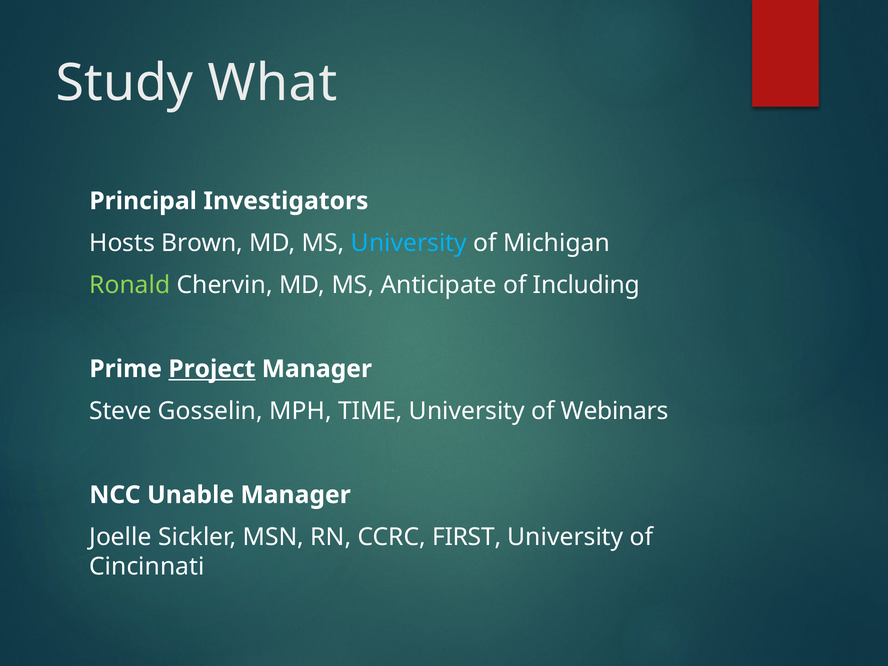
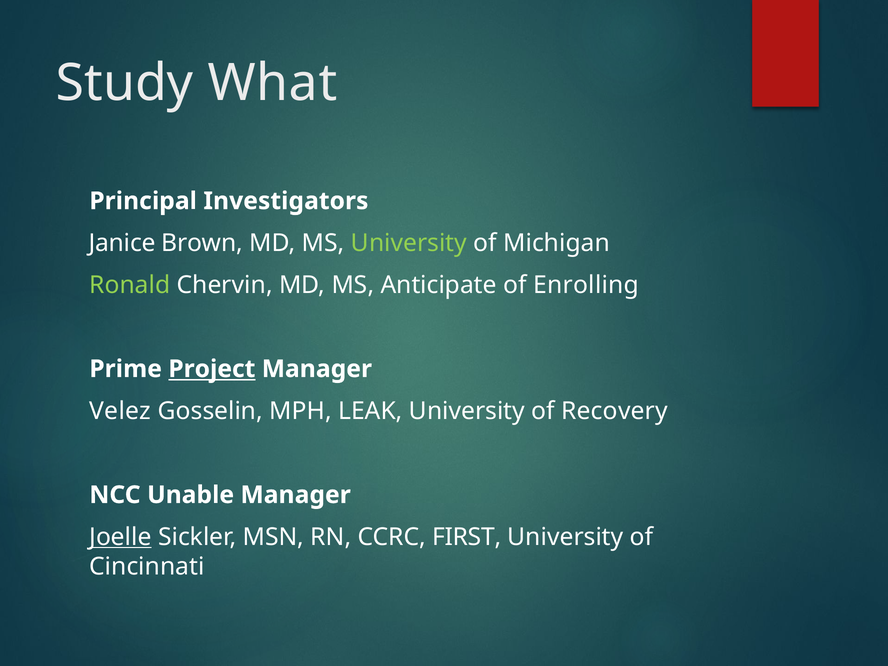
Hosts: Hosts -> Janice
University at (409, 243) colour: light blue -> light green
Including: Including -> Enrolling
Steve: Steve -> Velez
TIME: TIME -> LEAK
Webinars: Webinars -> Recovery
Joelle underline: none -> present
